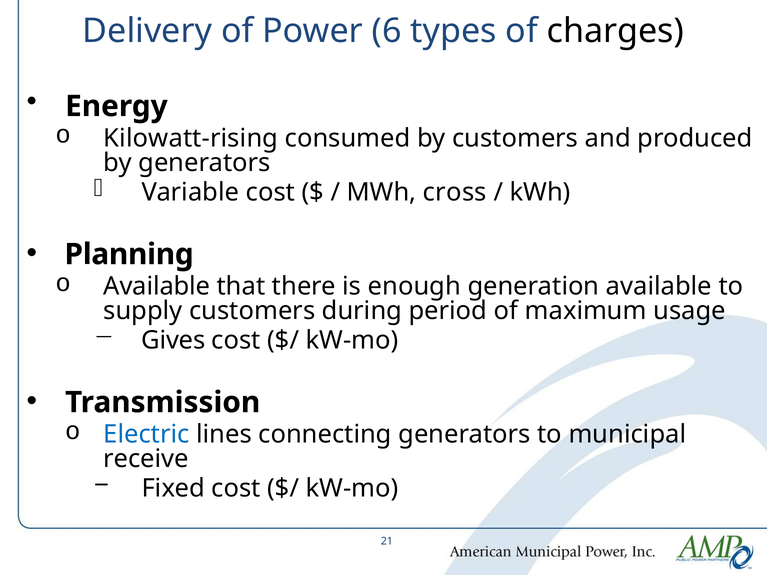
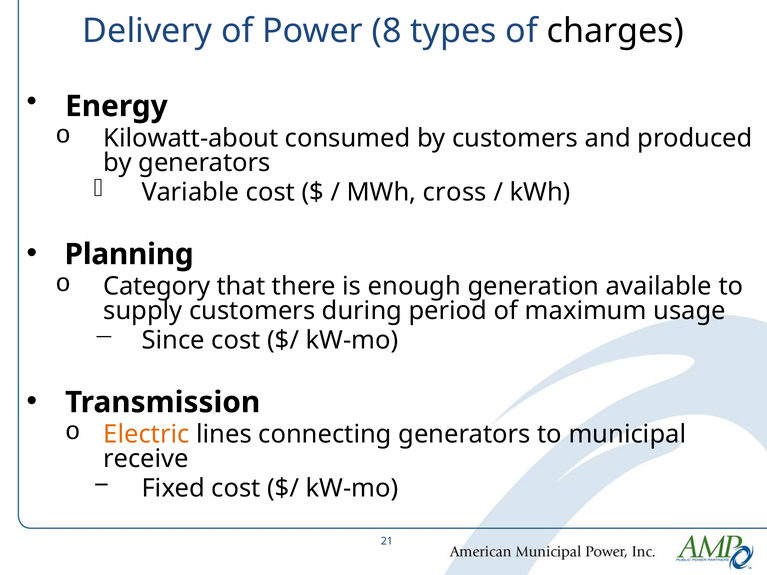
6: 6 -> 8
Kilowatt-rising: Kilowatt-rising -> Kilowatt-about
Available at (157, 286): Available -> Category
Gives: Gives -> Since
Electric colour: blue -> orange
